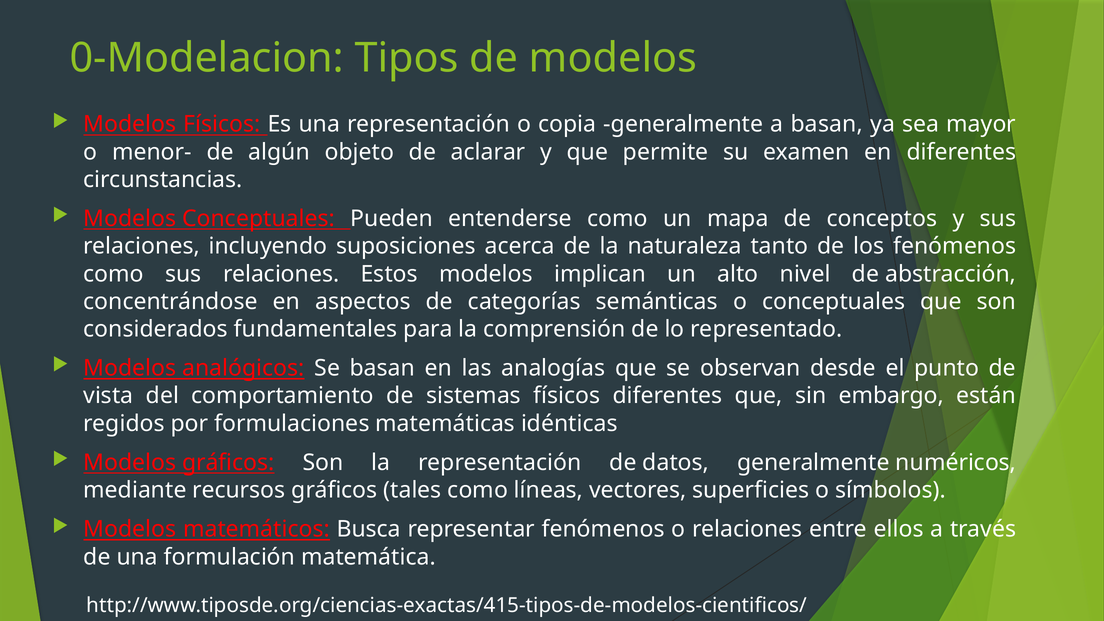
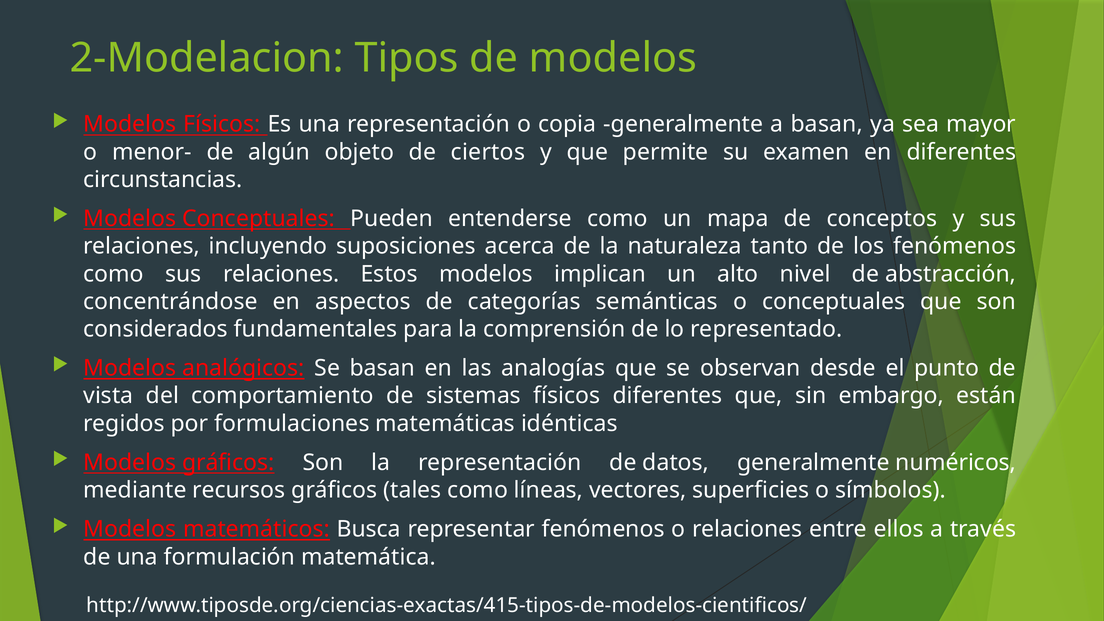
0-Modelacion: 0-Modelacion -> 2-Modelacion
aclarar: aclarar -> ciertos
